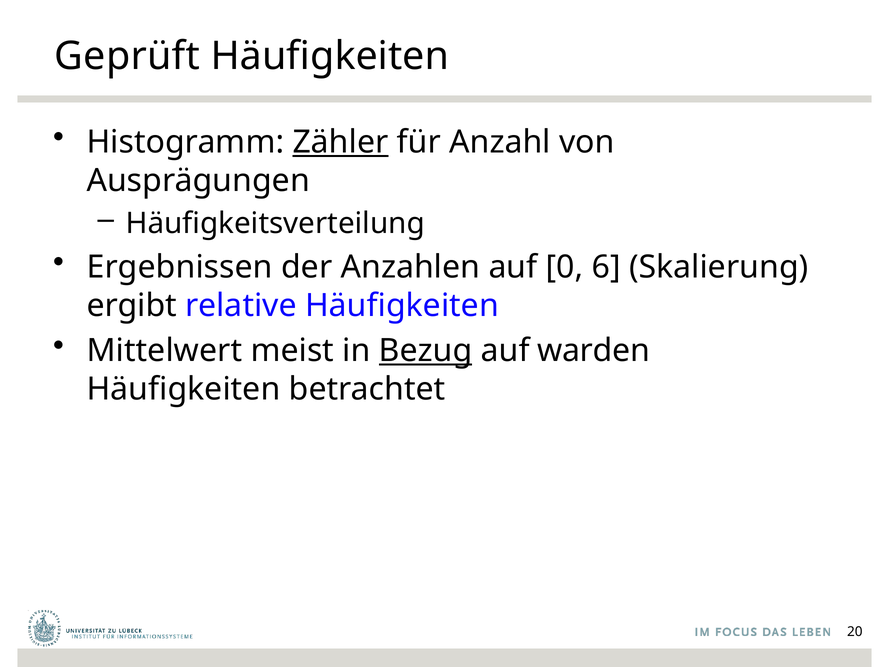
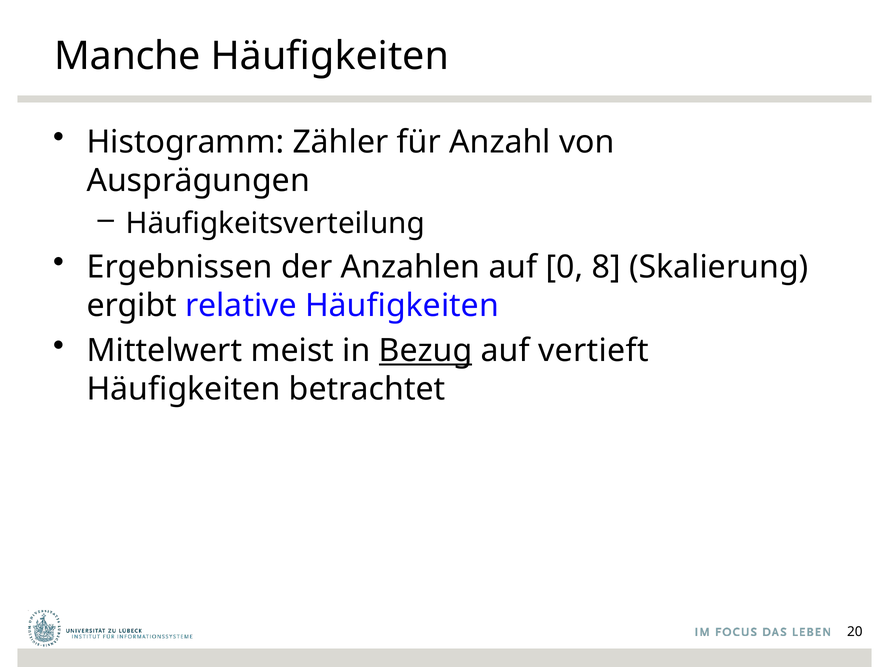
Geprüft: Geprüft -> Manche
Zähler underline: present -> none
6: 6 -> 8
warden: warden -> vertieft
